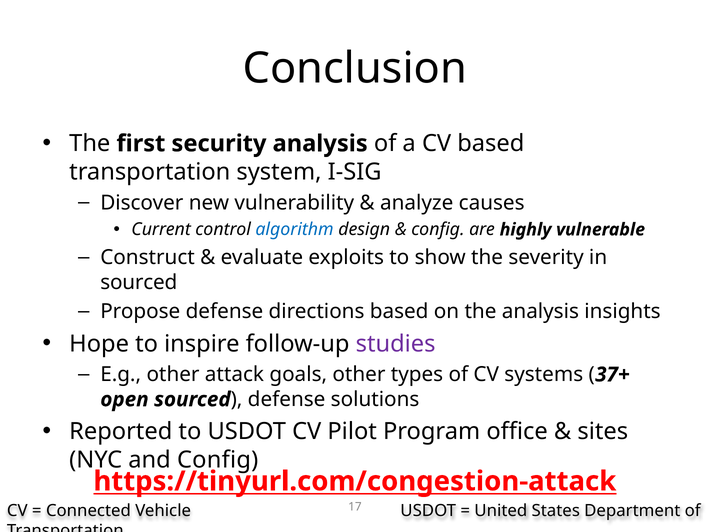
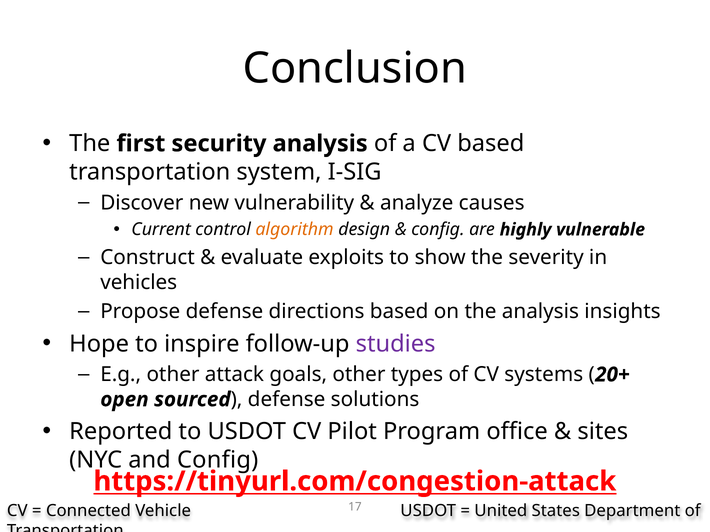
algorithm colour: blue -> orange
sourced at (139, 282): sourced -> vehicles
37+: 37+ -> 20+
